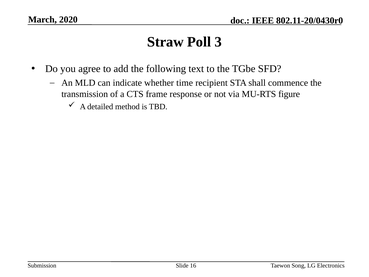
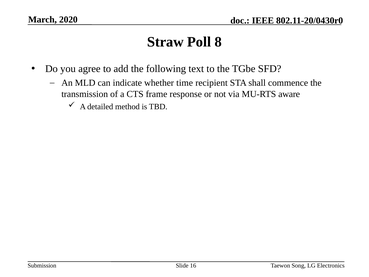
3: 3 -> 8
figure: figure -> aware
